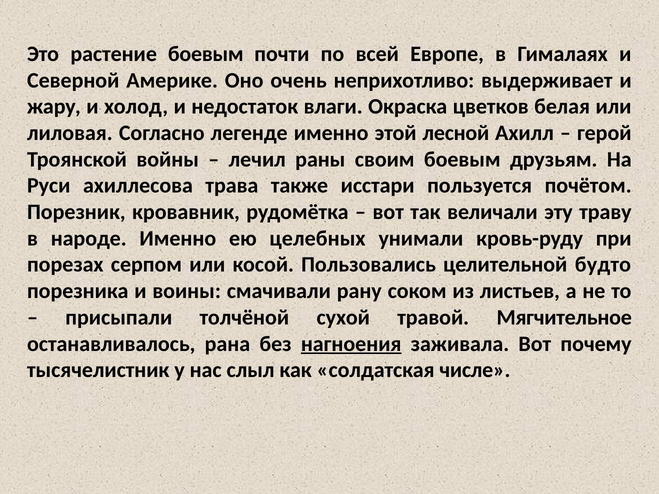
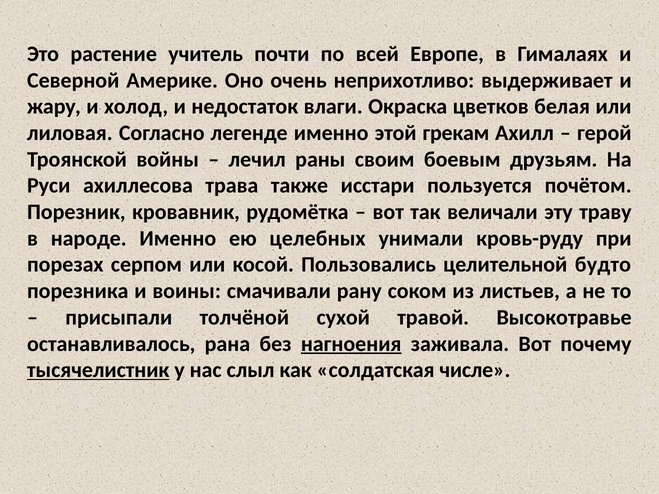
растение боевым: боевым -> учитель
лесной: лесной -> грекам
Мягчительное: Мягчительное -> Высокотравье
тысячелистник underline: none -> present
